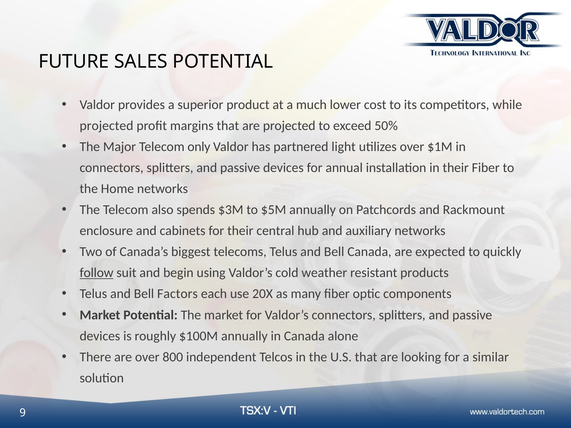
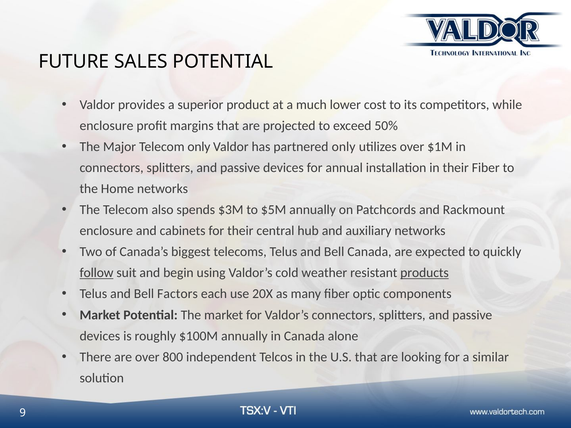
projected at (106, 126): projected -> enclosure
partnered light: light -> only
products underline: none -> present
